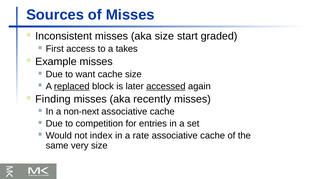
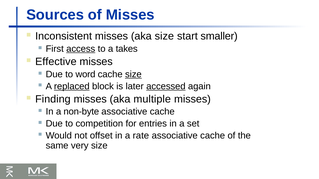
graded: graded -> smaller
access underline: none -> present
Example: Example -> Effective
want: want -> word
size at (133, 75) underline: none -> present
recently: recently -> multiple
non-next: non-next -> non-byte
index: index -> offset
